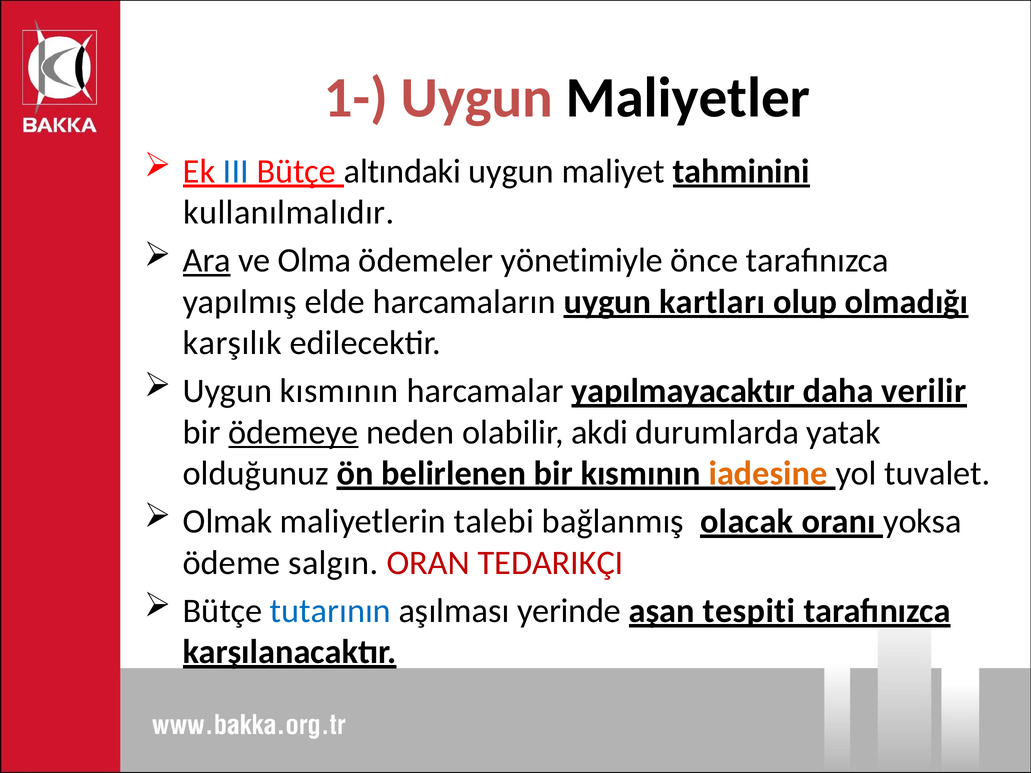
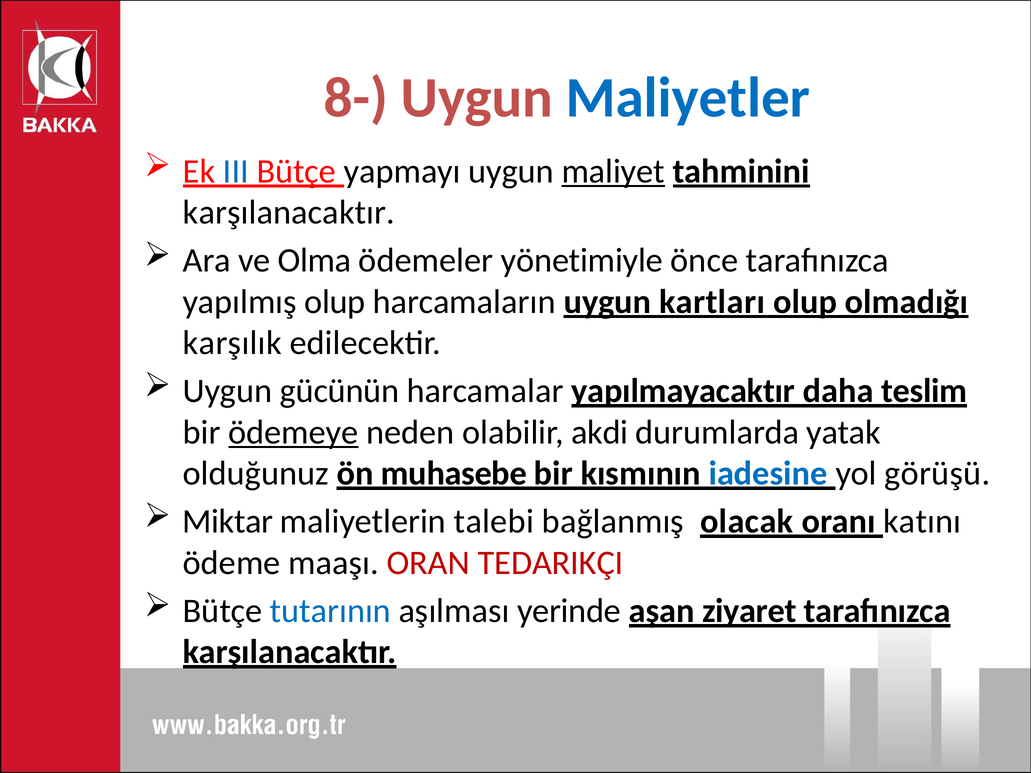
1-: 1- -> 8-
Maliyetler colour: black -> blue
altındaki: altındaki -> yapmayı
maliyet underline: none -> present
kullanılmalıdır at (289, 212): kullanılmalıdır -> karşılanacaktır
Ara underline: present -> none
yapılmış elde: elde -> olup
Uygun kısmının: kısmının -> gücünün
verilir: verilir -> teslim
belirlenen: belirlenen -> muhasebe
iadesine colour: orange -> blue
tuvalet: tuvalet -> görüşü
Olmak: Olmak -> Miktar
yoksa: yoksa -> katını
salgın: salgın -> maaşı
tespiti: tespiti -> ziyaret
